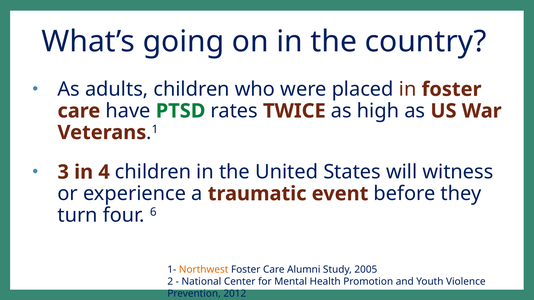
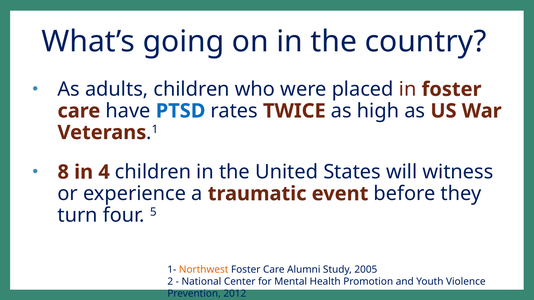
PTSD colour: green -> blue
3: 3 -> 8
6: 6 -> 5
